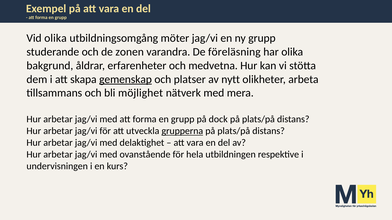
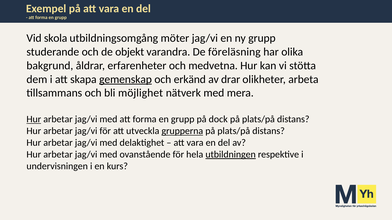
Vid olika: olika -> skola
zonen: zonen -> objekt
platser: platser -> erkänd
nytt: nytt -> drar
Hur at (34, 120) underline: none -> present
utbildningen underline: none -> present
